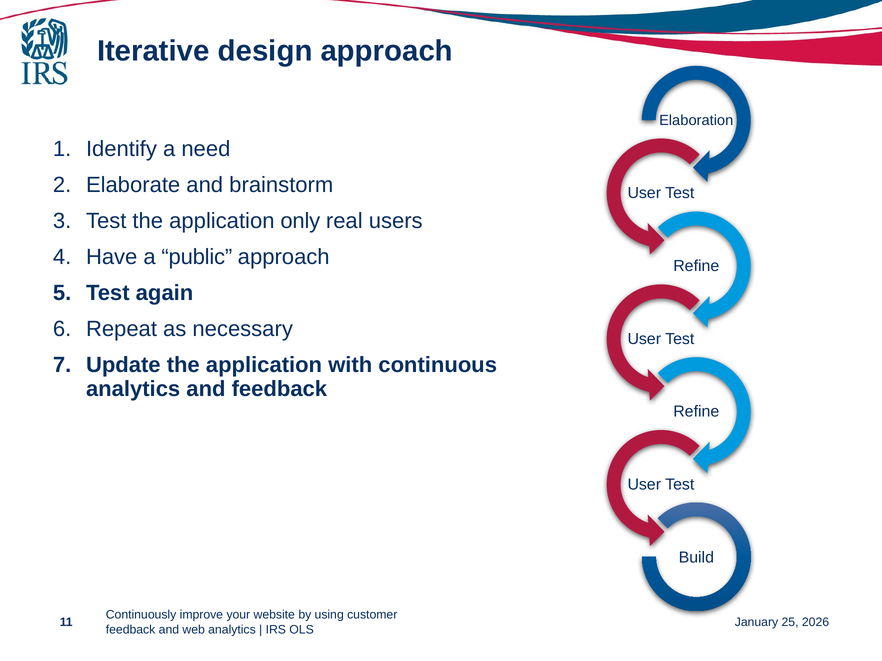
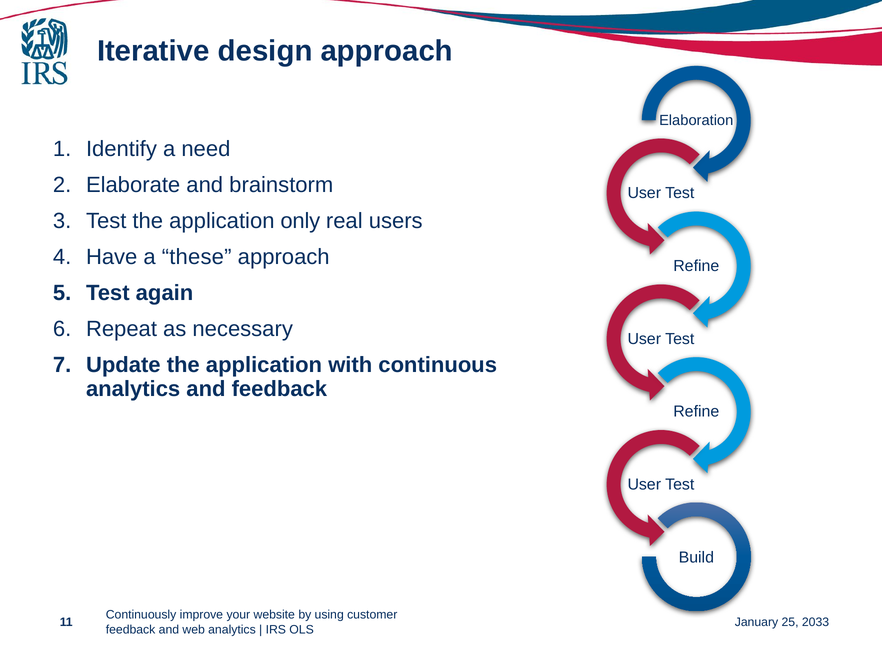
public: public -> these
2026: 2026 -> 2033
